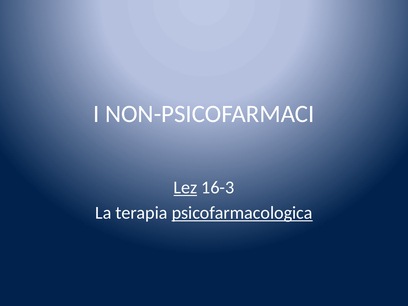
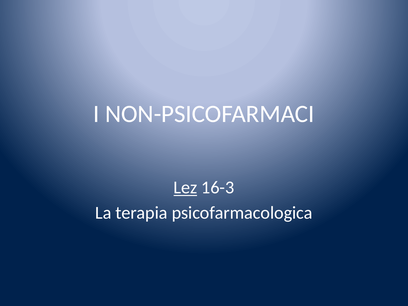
psicofarmacologica underline: present -> none
